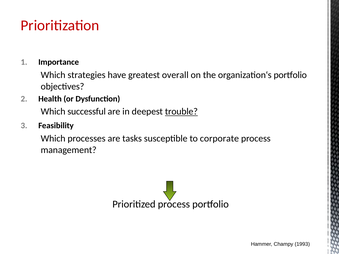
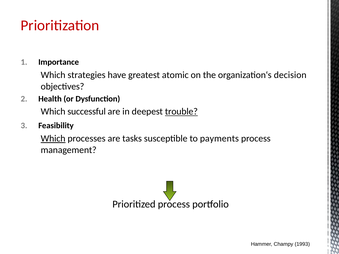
overall: overall -> atomic
organization‘s portfolio: portfolio -> decision
Which at (53, 139) underline: none -> present
corporate: corporate -> payments
